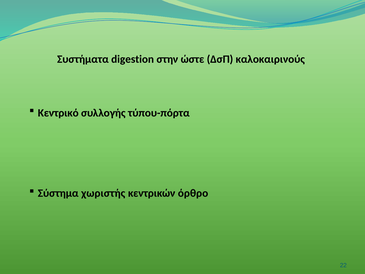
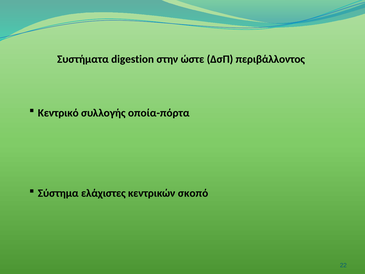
καλοκαιρινούς: καλοκαιρινούς -> περιβάλλοντος
τύπου-πόρτα: τύπου-πόρτα -> οποία-πόρτα
χωριστής: χωριστής -> ελάχιστες
όρθρο: όρθρο -> σκοπό
